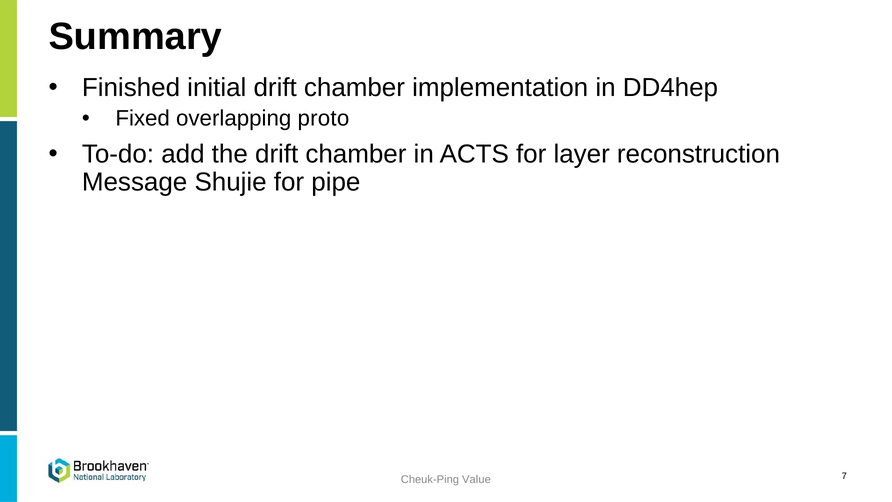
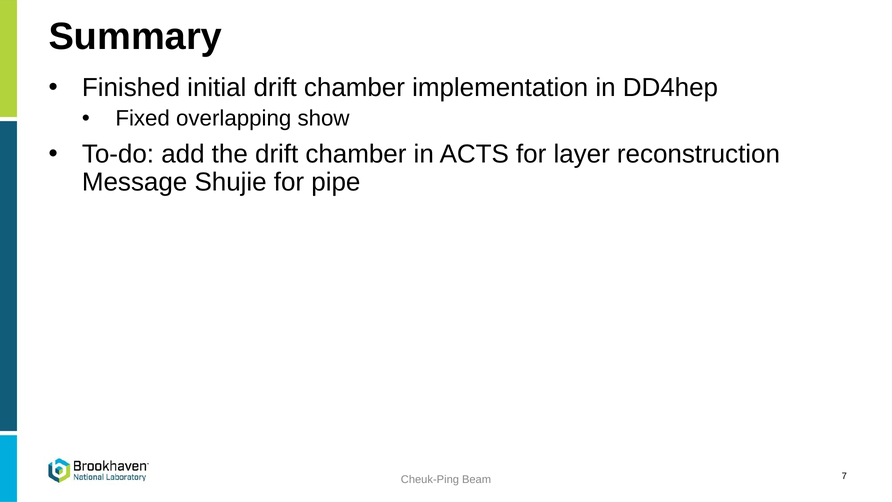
proto: proto -> show
Value: Value -> Beam
